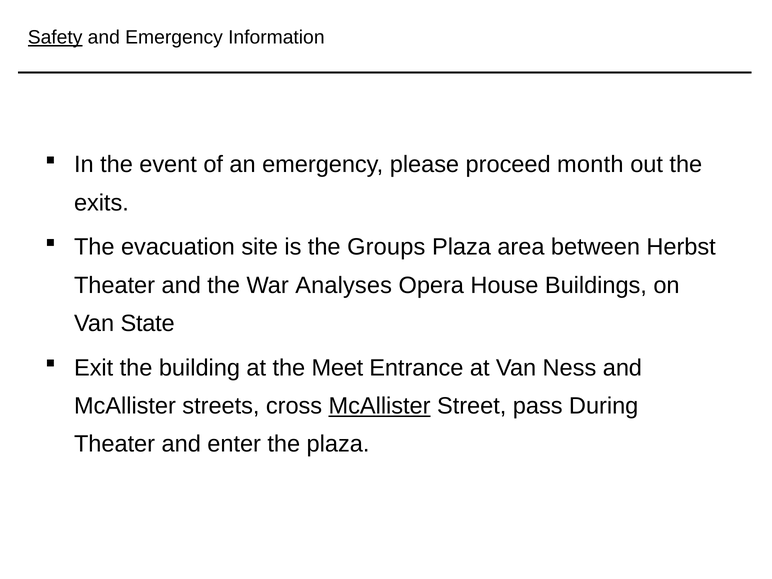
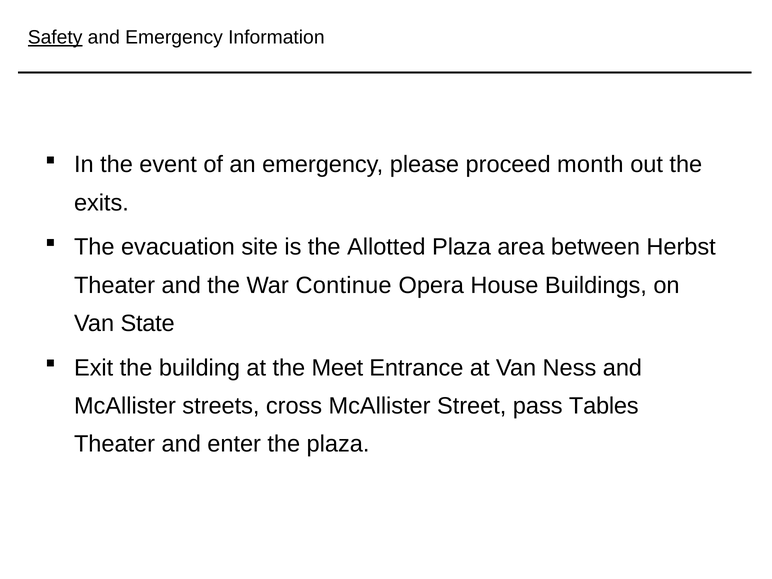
Groups: Groups -> Allotted
Analyses: Analyses -> Continue
McAllister at (380, 406) underline: present -> none
During: During -> Tables
